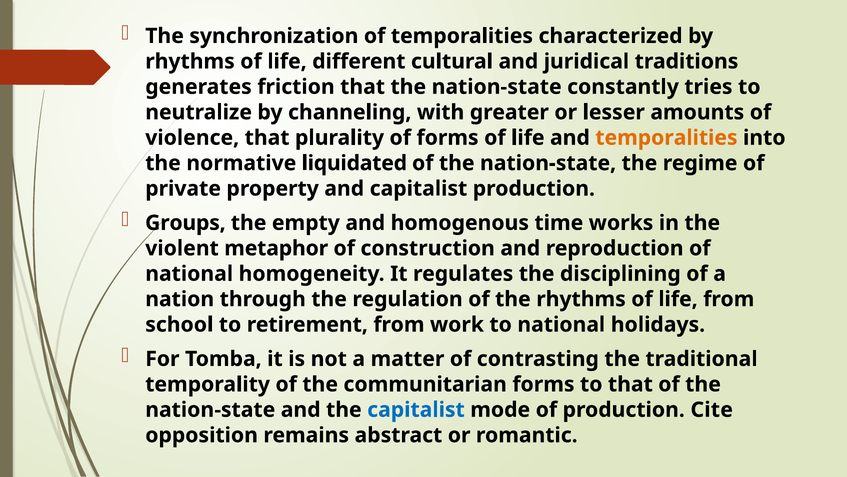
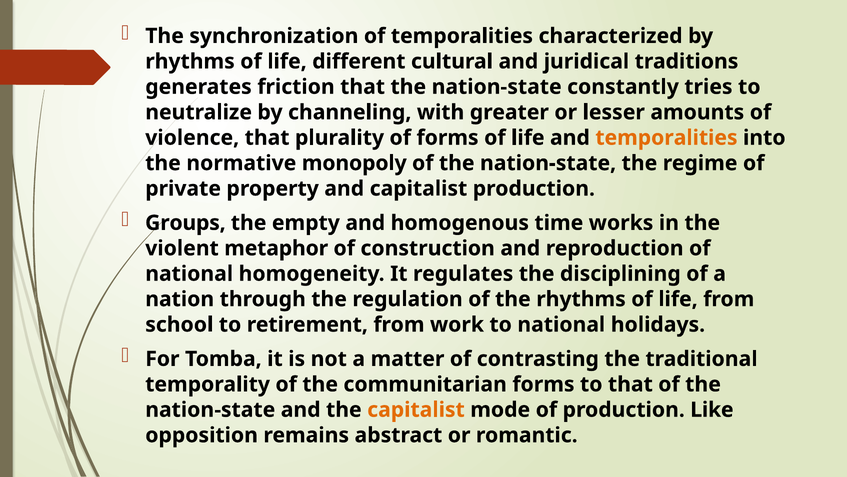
liquidated: liquidated -> monopoly
capitalist at (416, 409) colour: blue -> orange
Cite: Cite -> Like
